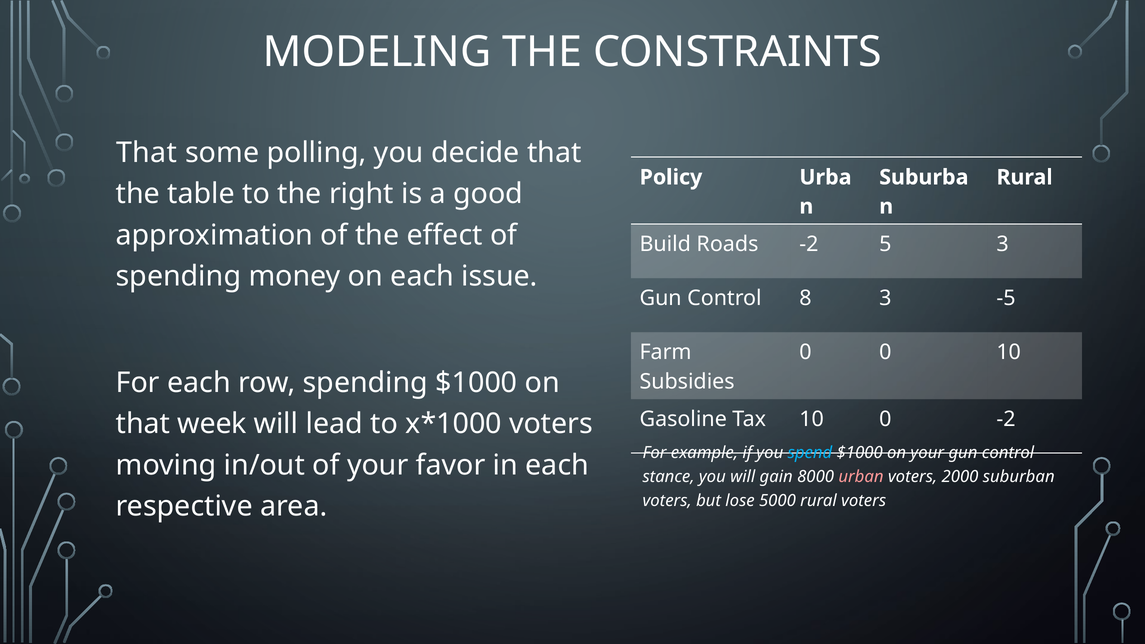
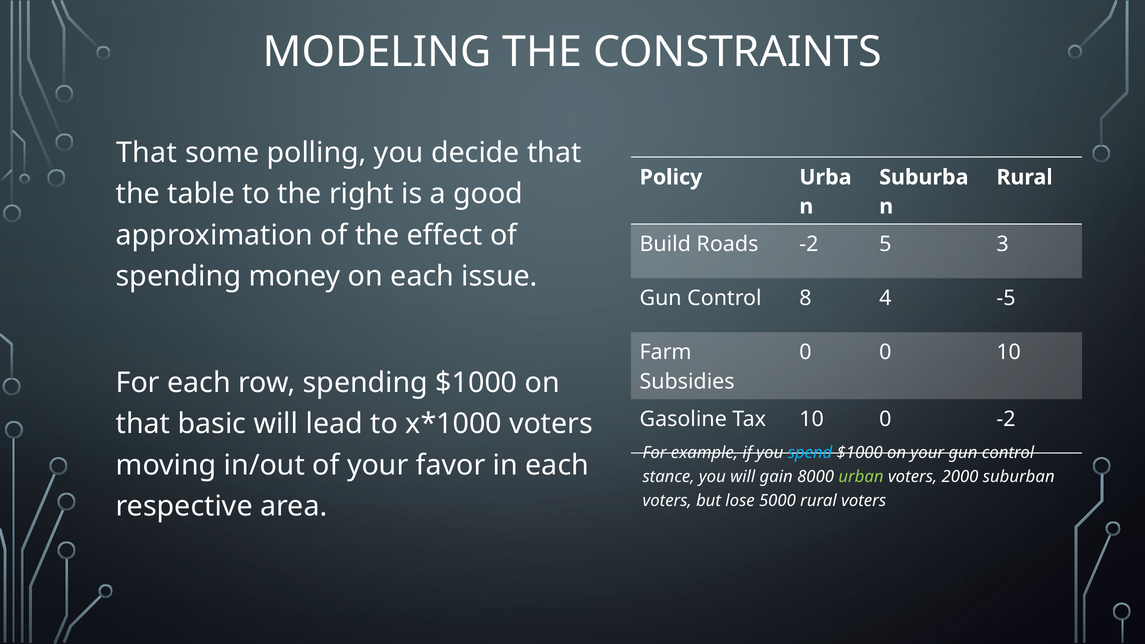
8 3: 3 -> 4
week: week -> basic
urban colour: pink -> light green
